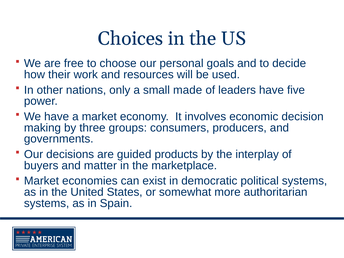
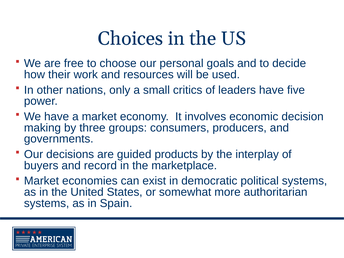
made: made -> critics
matter: matter -> record
